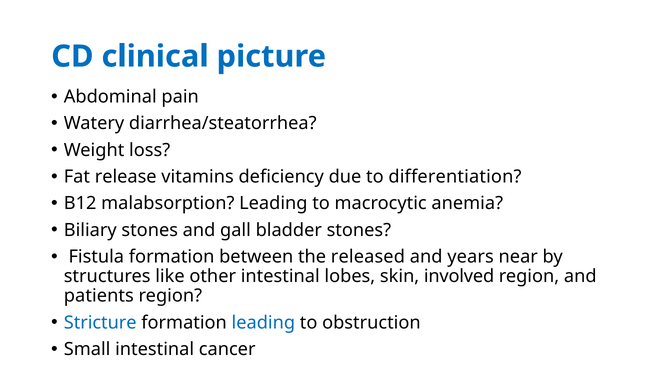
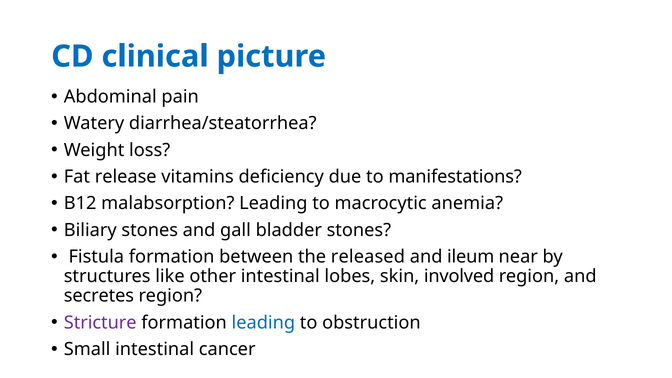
differentiation: differentiation -> manifestations
years: years -> ileum
patients: patients -> secretes
Stricture colour: blue -> purple
